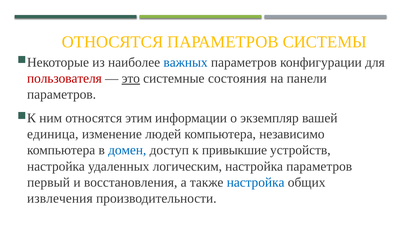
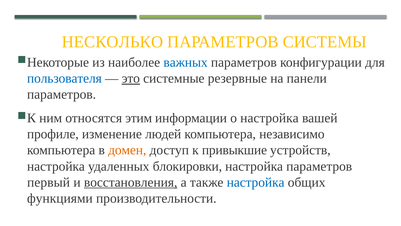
ОТНОСЯТСЯ at (113, 42): ОТНОСЯТСЯ -> НЕСКОЛЬКО
пользователя colour: red -> blue
состояния: состояния -> резервные
о экземпляр: экземпляр -> настройка
единица: единица -> профиле
домен colour: blue -> orange
логическим: логическим -> блокировки
восстановления underline: none -> present
извлечения: извлечения -> функциями
